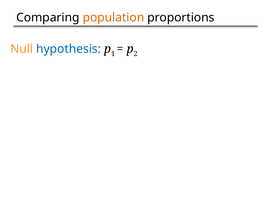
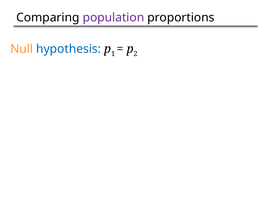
population colour: orange -> purple
